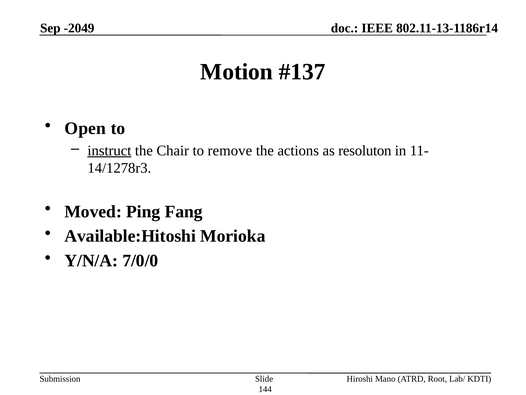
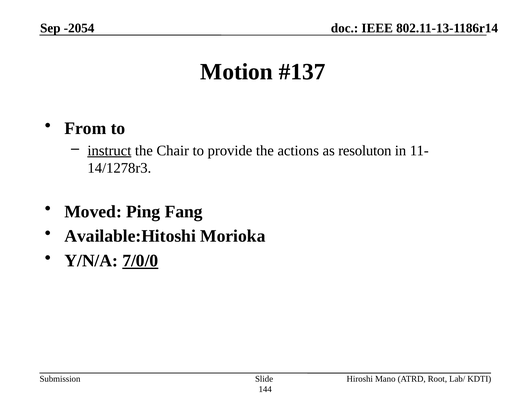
-2049: -2049 -> -2054
Open: Open -> From
remove: remove -> provide
7/0/0 underline: none -> present
